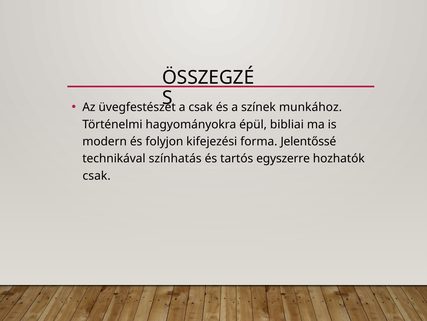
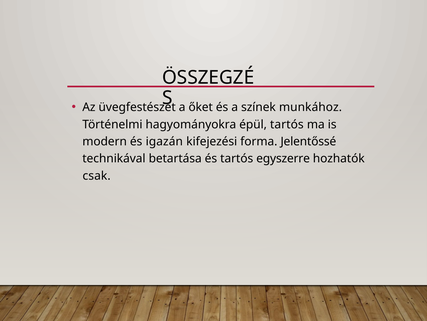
a csak: csak -> őket
épül bibliai: bibliai -> tartós
folyjon: folyjon -> igazán
színhatás: színhatás -> betartása
